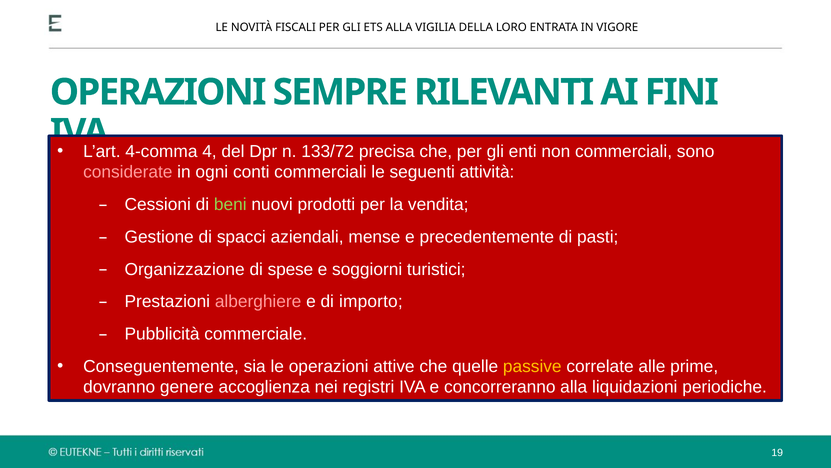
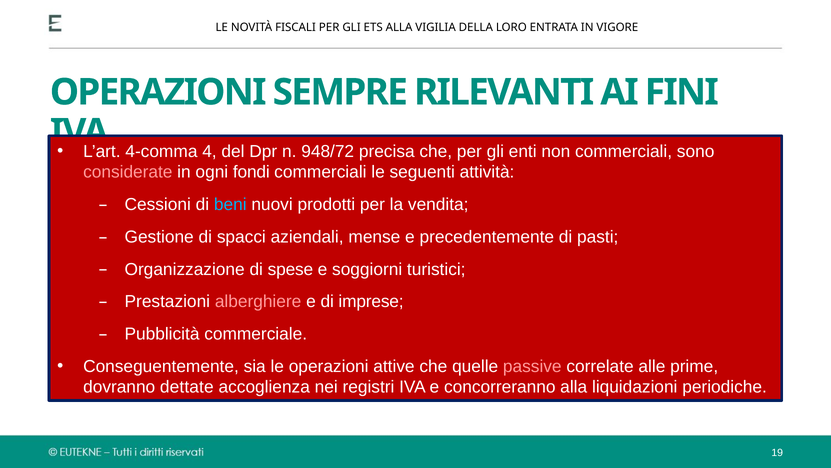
133/72: 133/72 -> 948/72
conti: conti -> fondi
beni colour: light green -> light blue
importo: importo -> imprese
passive colour: yellow -> pink
genere: genere -> dettate
